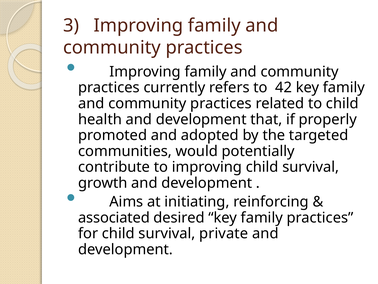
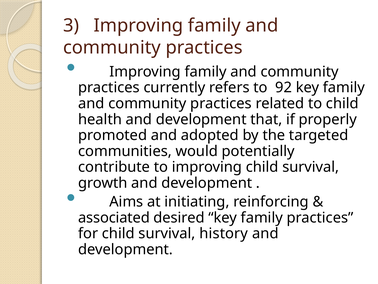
42: 42 -> 92
private: private -> history
